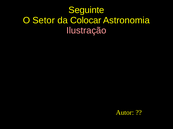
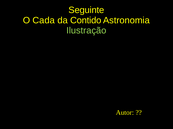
Setor: Setor -> Cada
Colocar: Colocar -> Contido
Ilustração colour: pink -> light green
